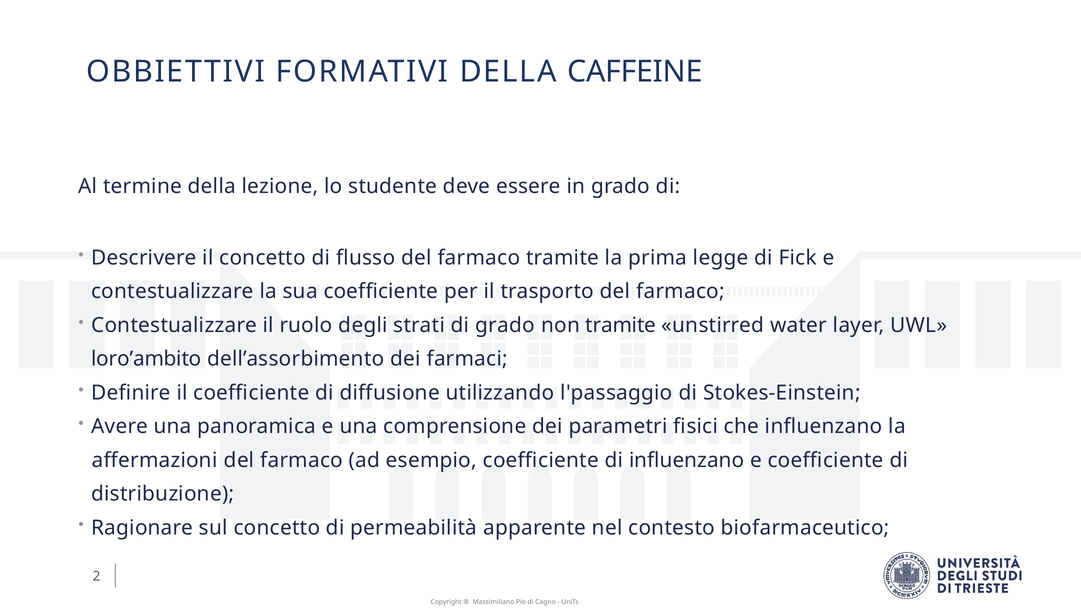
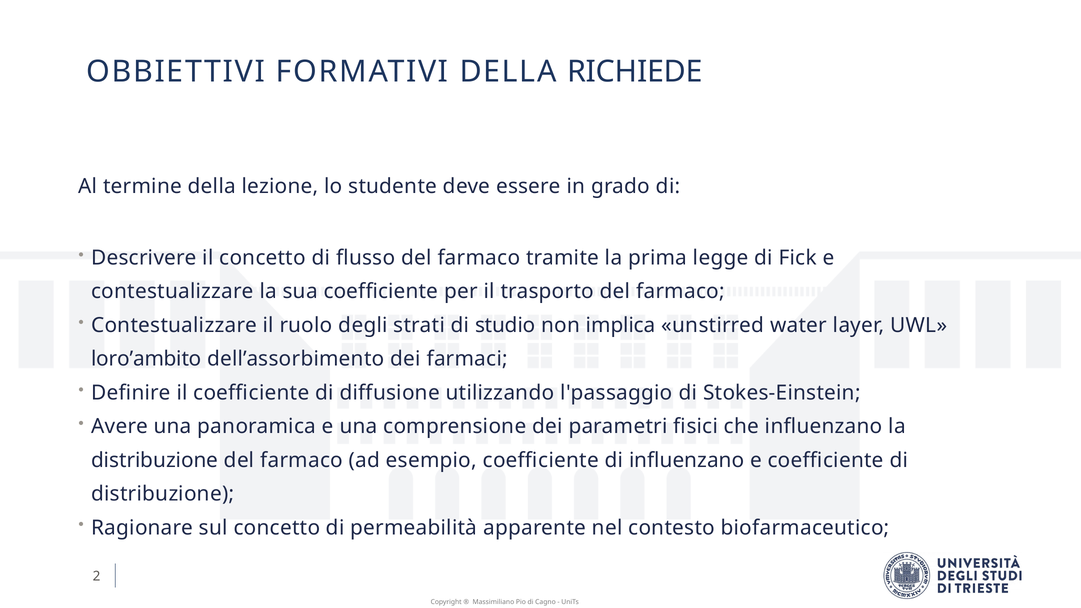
CAFFEINE: CAFFEINE -> RICHIEDE
di grado: grado -> studio
non tramite: tramite -> implica
affermazioni at (155, 460): affermazioni -> distribuzione
